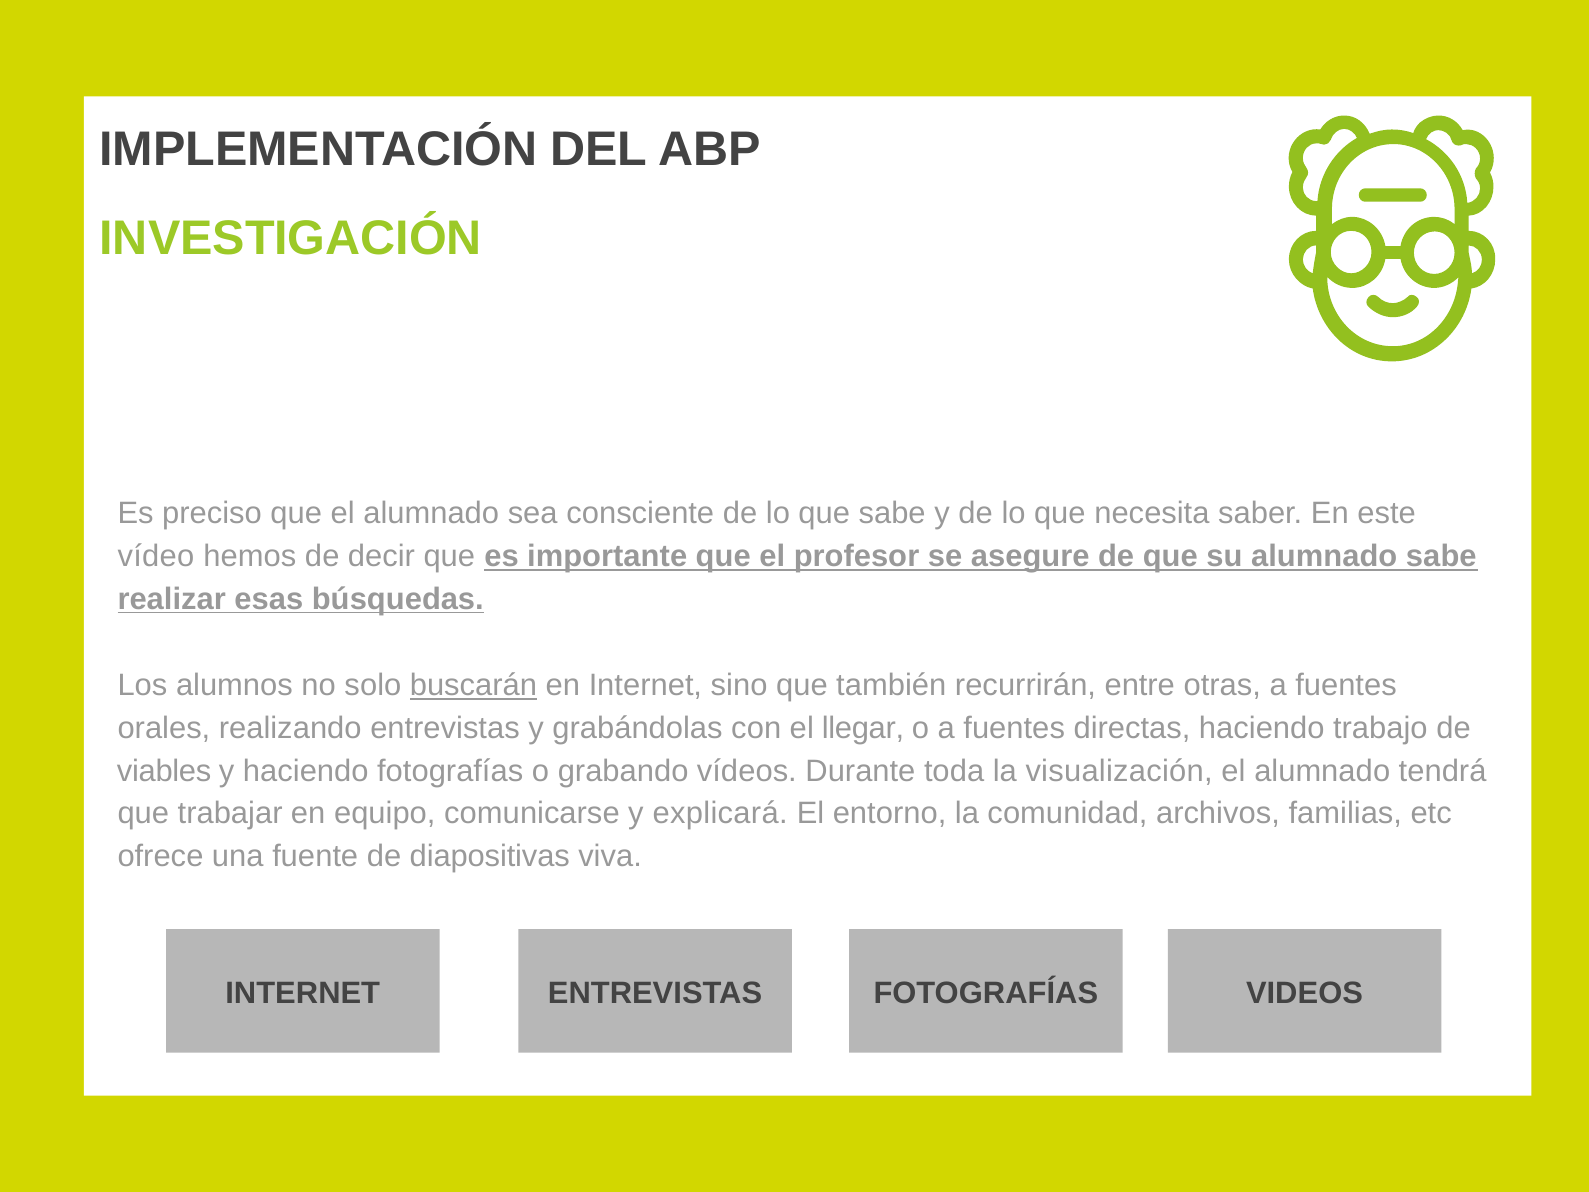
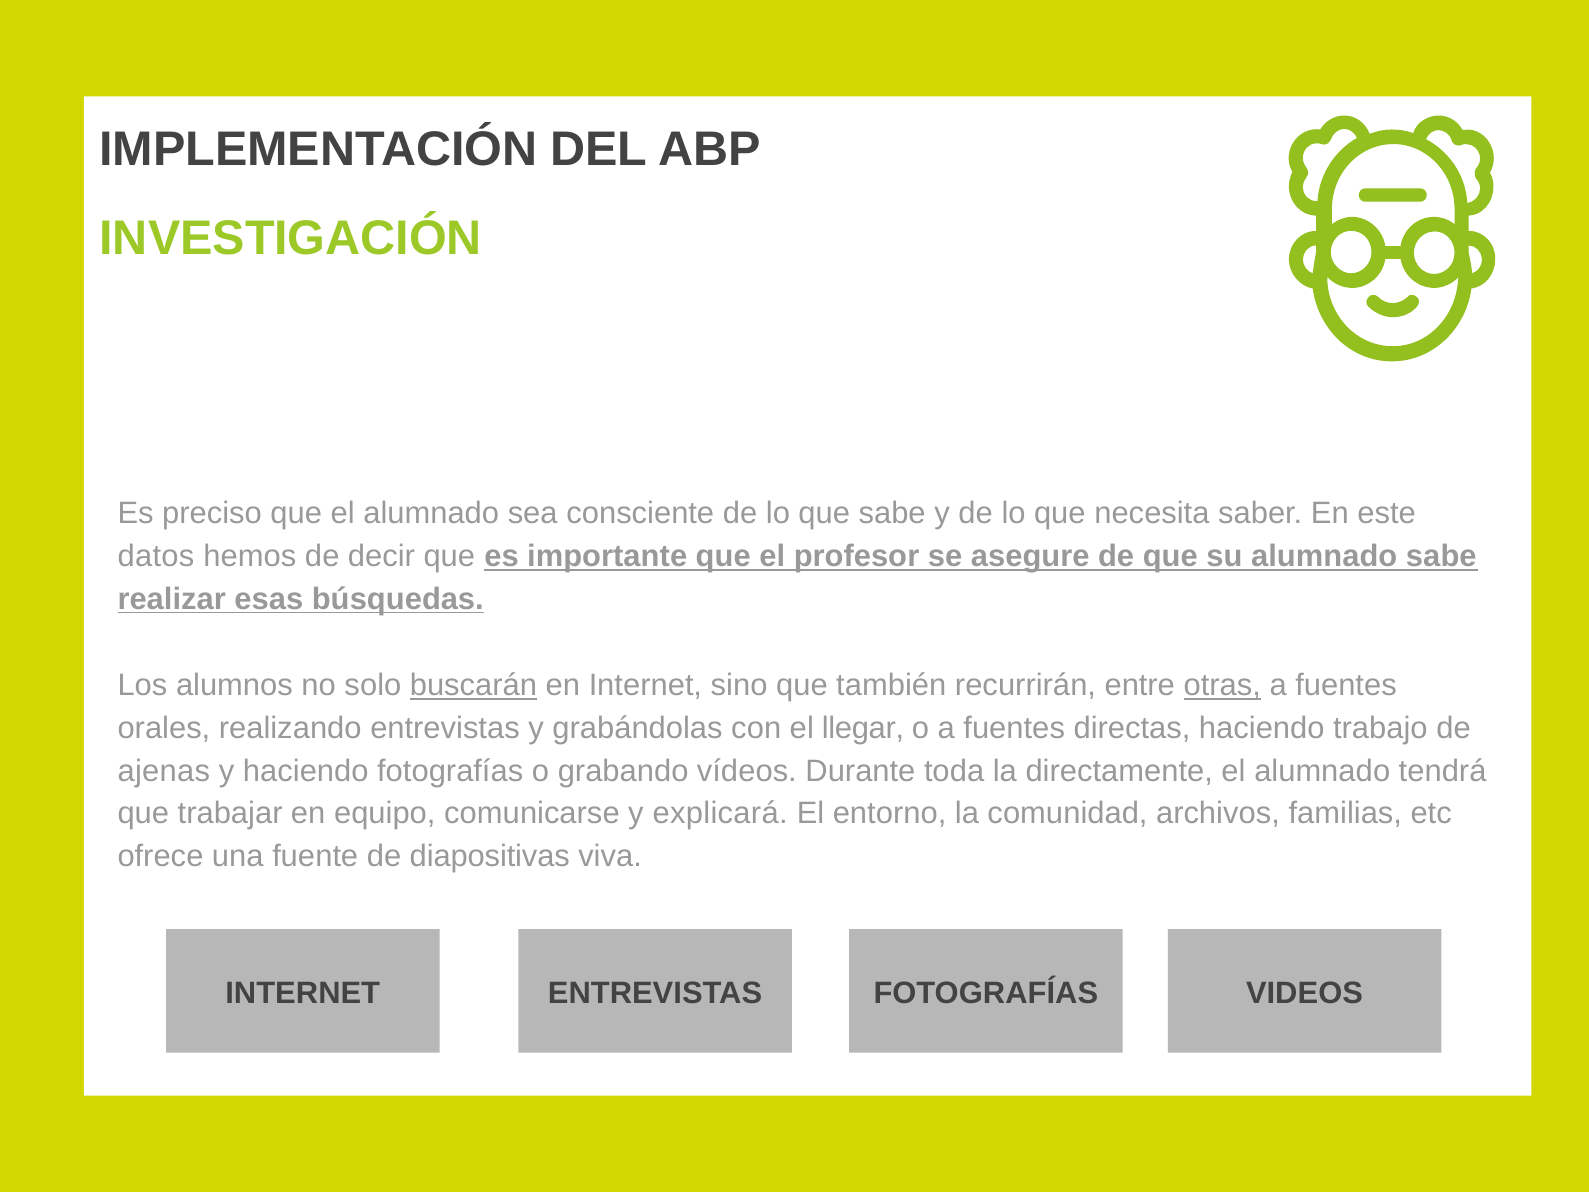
vídeo: vídeo -> datos
otras underline: none -> present
viables: viables -> ajenas
visualización: visualización -> directamente
